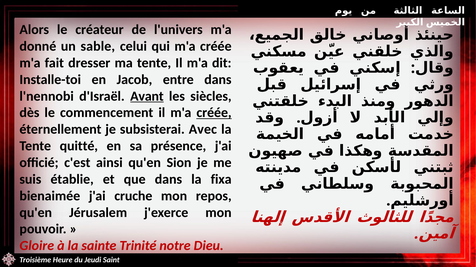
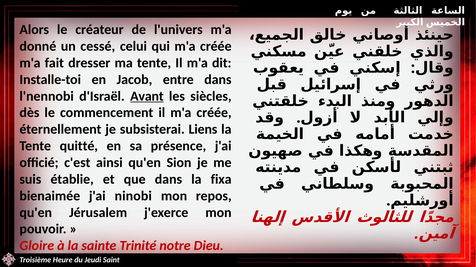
sable: sable -> cessé
créée at (214, 113) underline: present -> none
Avec: Avec -> Liens
cruche: cruche -> ninobi
